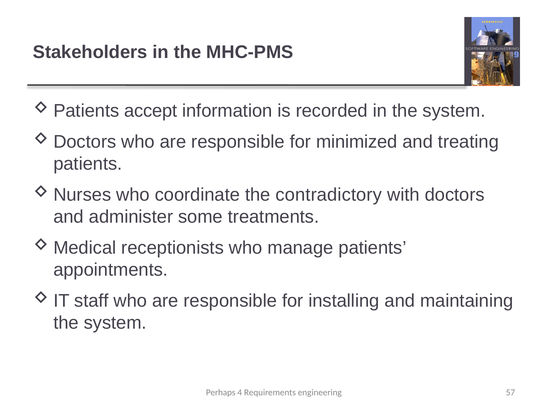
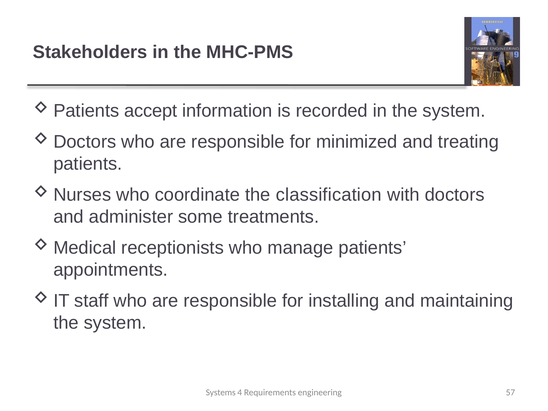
contradictory: contradictory -> classification
Perhaps: Perhaps -> Systems
